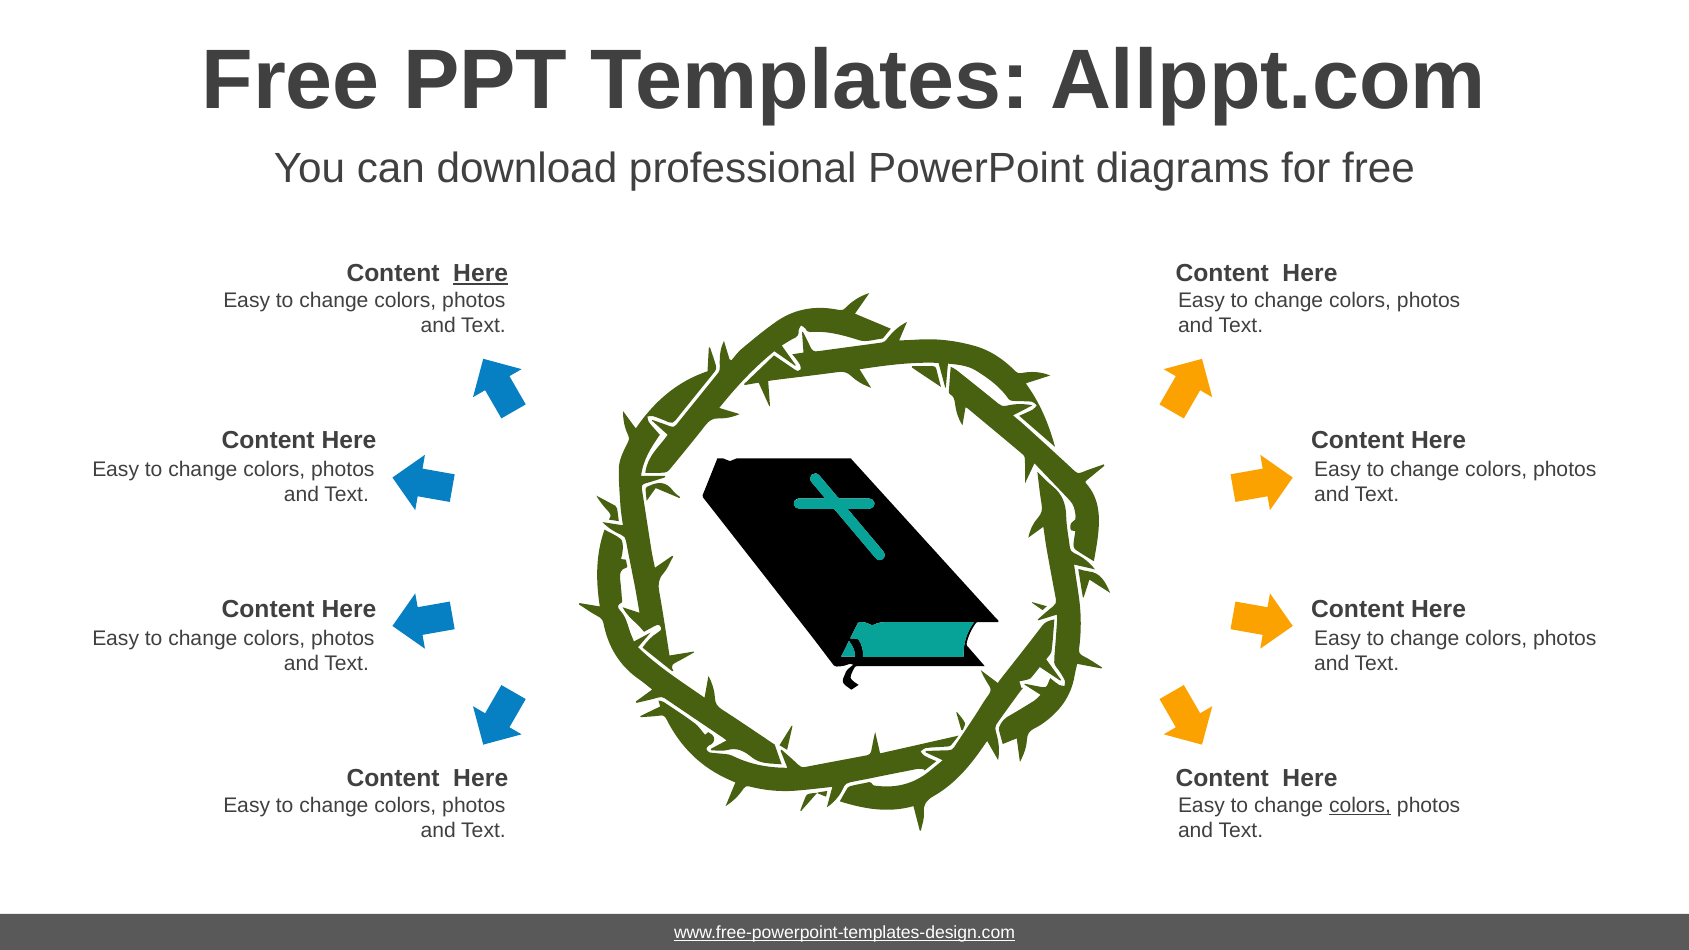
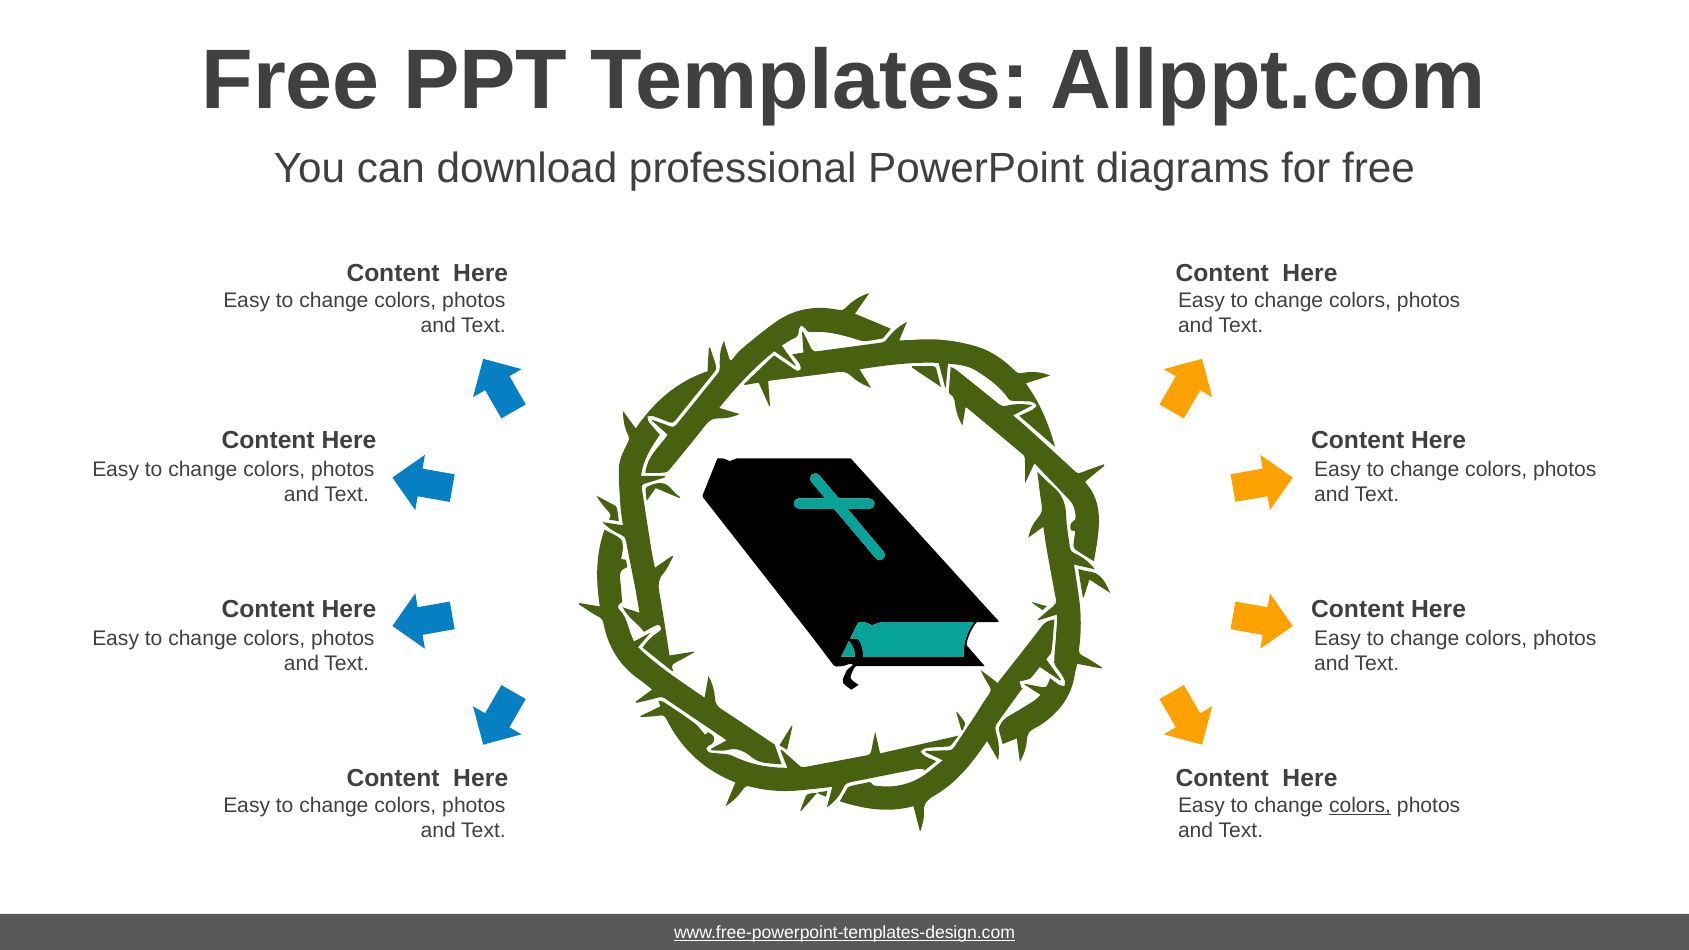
Here at (481, 273) underline: present -> none
